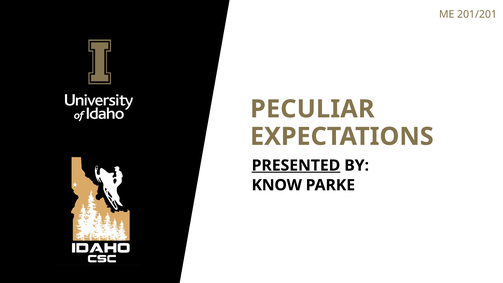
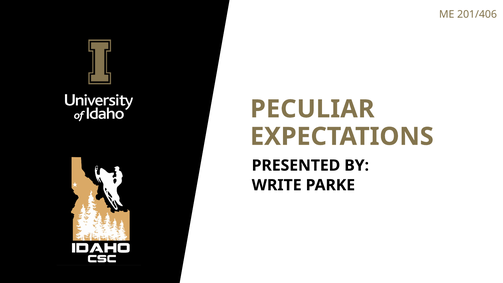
201/201: 201/201 -> 201/406
PRESENTED underline: present -> none
KNOW: KNOW -> WRITE
